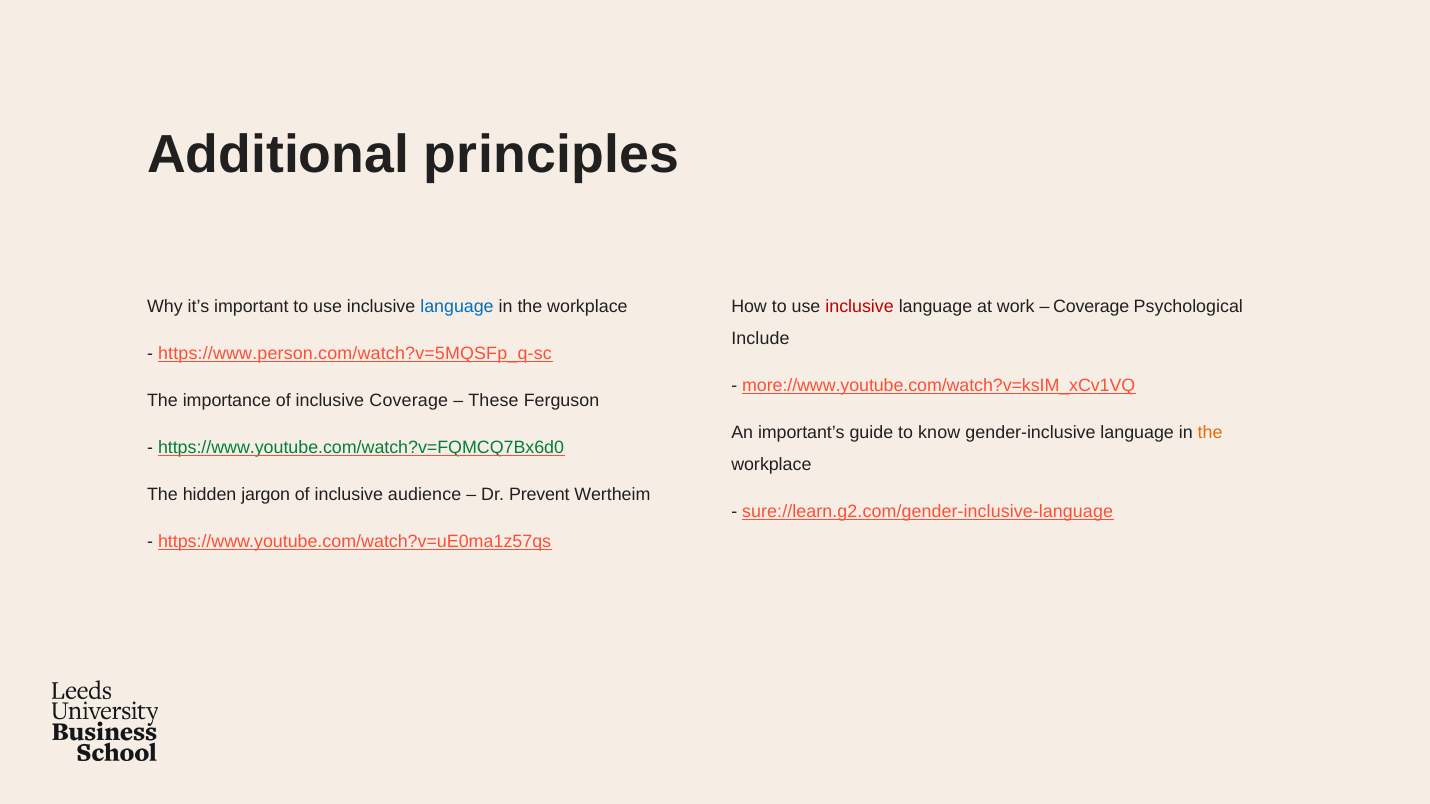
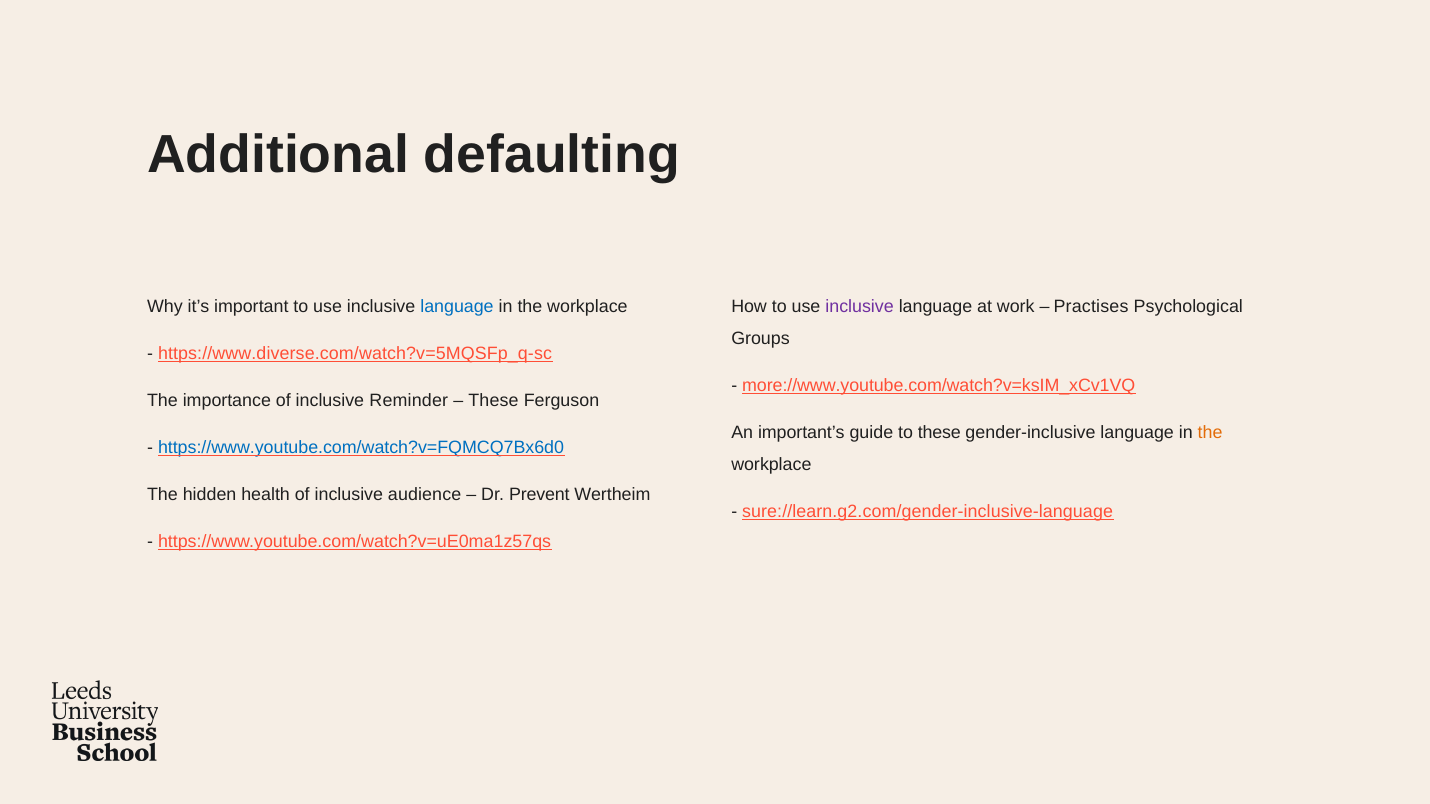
principles: principles -> defaulting
inclusive at (860, 307) colour: red -> purple
Coverage at (1091, 307): Coverage -> Practises
Include: Include -> Groups
https://www.person.com/watch?v=5MQSFp_q-sc: https://www.person.com/watch?v=5MQSFp_q-sc -> https://www.diverse.com/watch?v=5MQSFp_q-sc
inclusive Coverage: Coverage -> Reminder
to know: know -> these
https://www.youtube.com/watch?v=FQMCQ7Bx6d0 colour: green -> blue
jargon: jargon -> health
